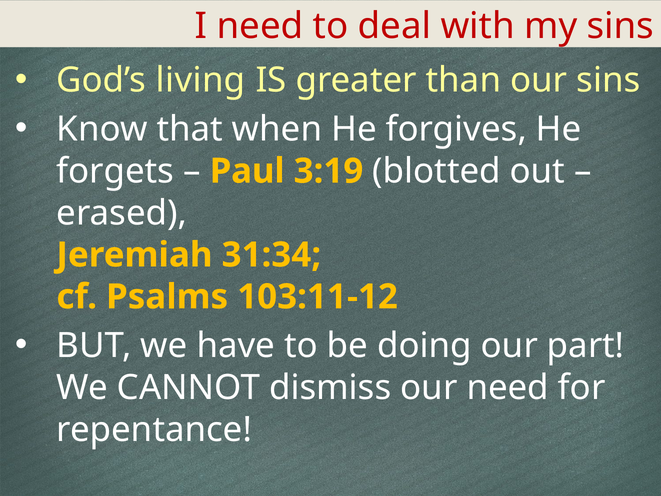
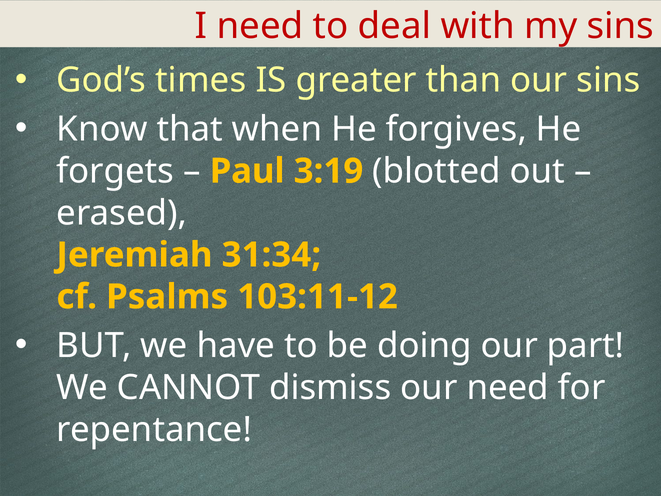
living: living -> times
